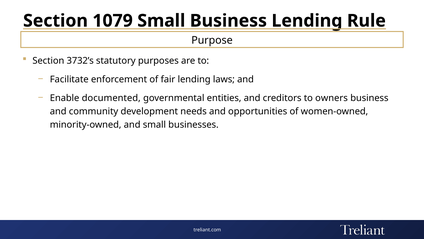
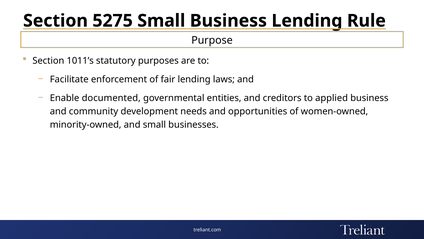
1079: 1079 -> 5275
3732’s: 3732’s -> 1011’s
owners: owners -> applied
